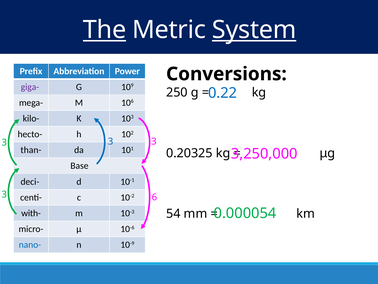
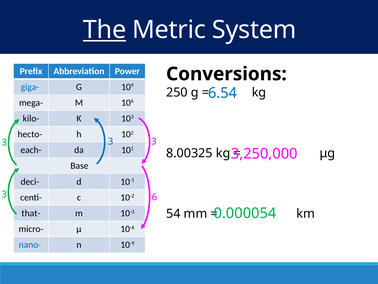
System underline: present -> none
giga- colour: purple -> blue
0.22: 0.22 -> 6.54
than-: than- -> each-
0.20325: 0.20325 -> 8.00325
with-: with- -> that-
